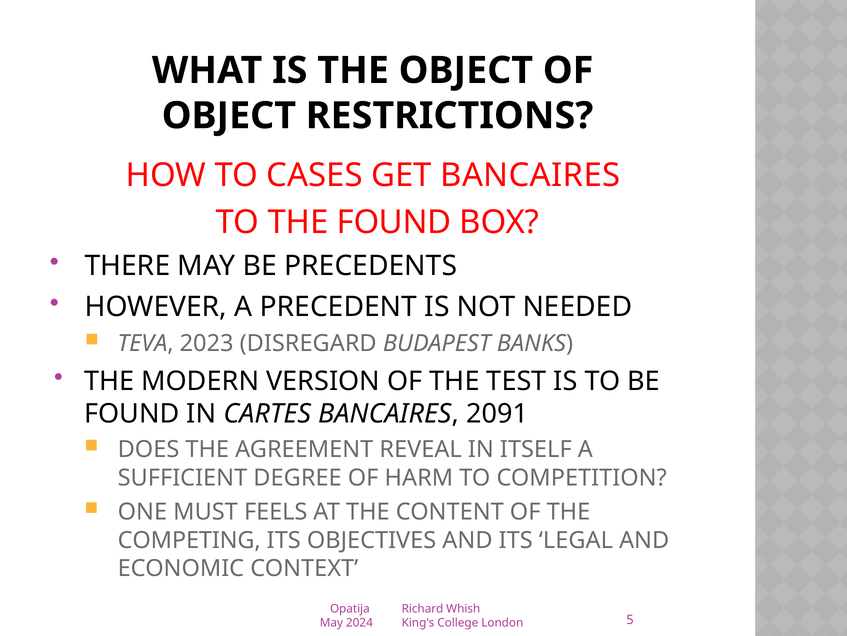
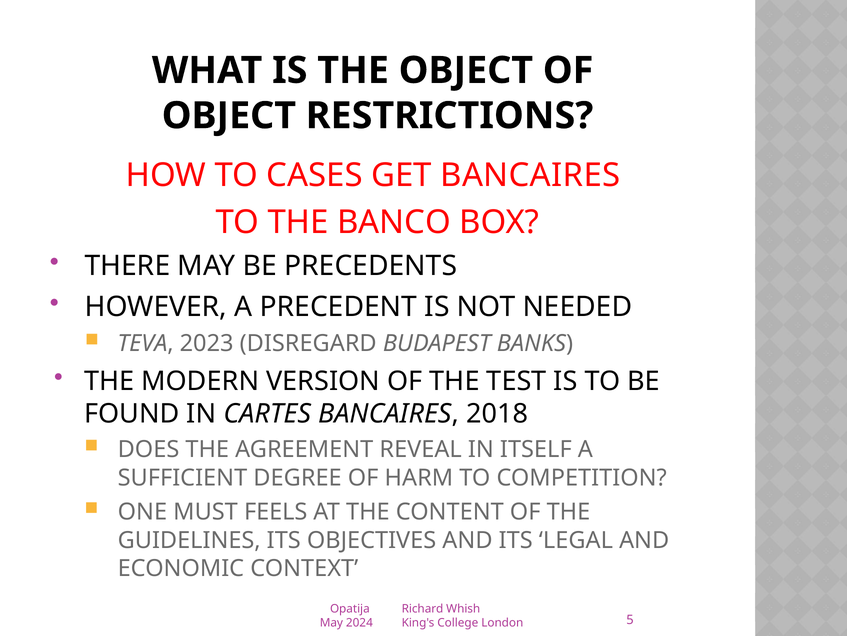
THE FOUND: FOUND -> BANCO
2091: 2091 -> 2018
COMPETING: COMPETING -> GUIDELINES
